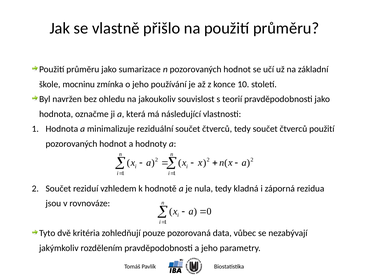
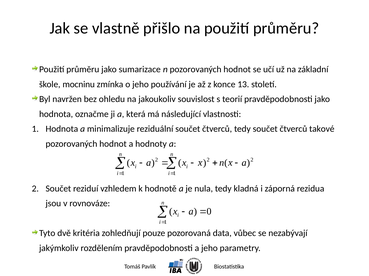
10: 10 -> 13
čtverců použití: použití -> takové
